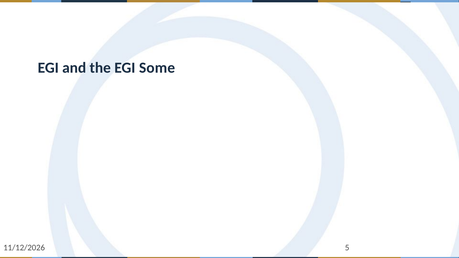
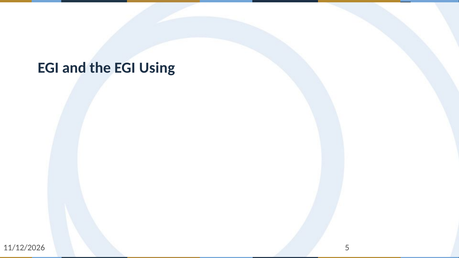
Some: Some -> Using
